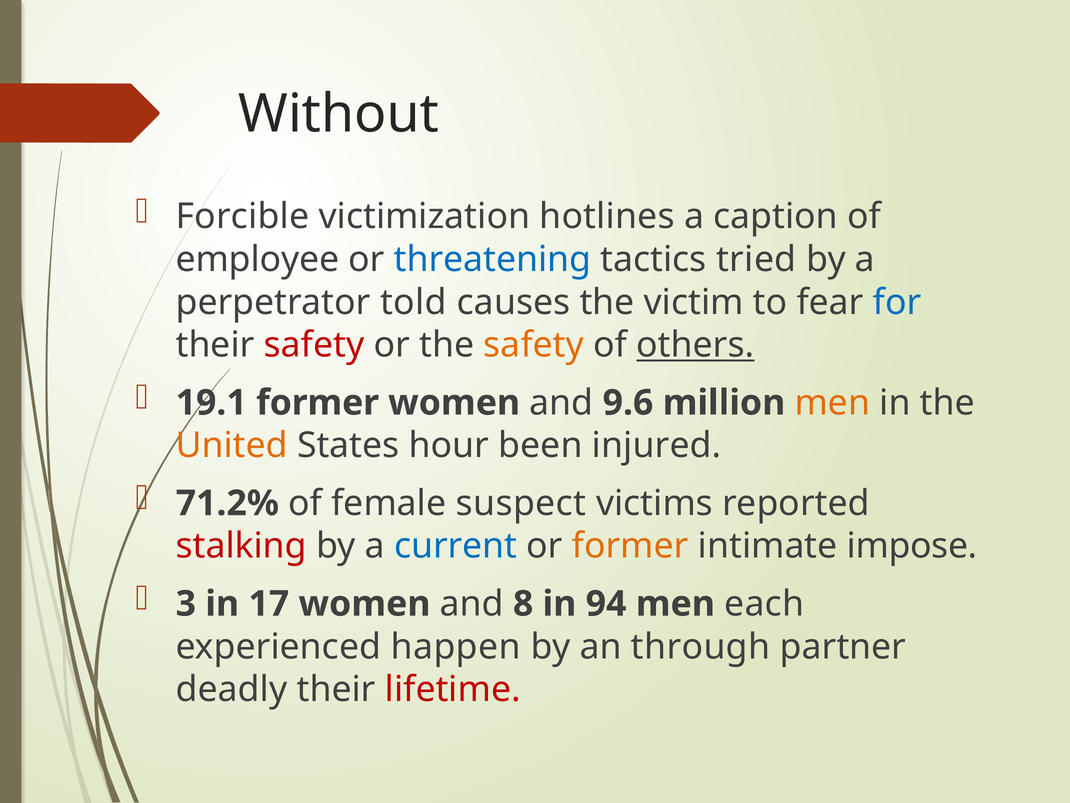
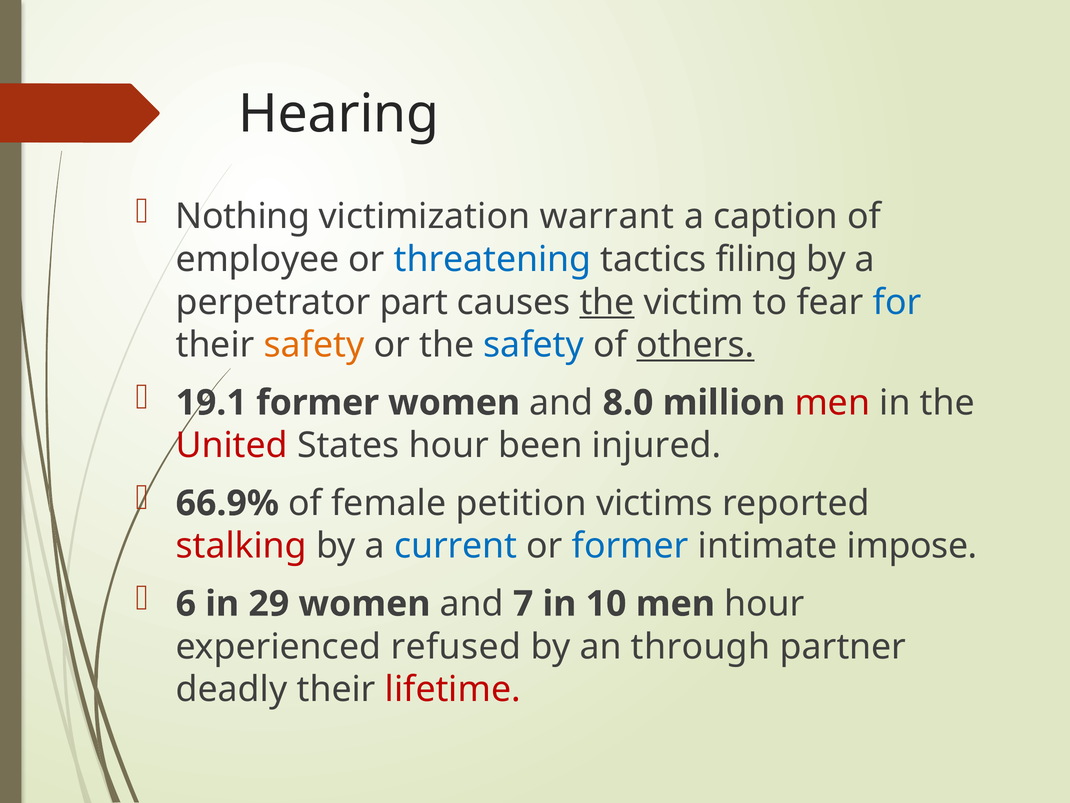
Without: Without -> Hearing
Forcible: Forcible -> Nothing
hotlines: hotlines -> warrant
tried: tried -> filing
told: told -> part
the at (607, 302) underline: none -> present
safety at (314, 345) colour: red -> orange
safety at (534, 345) colour: orange -> blue
9.6: 9.6 -> 8.0
men at (832, 403) colour: orange -> red
United colour: orange -> red
71.2%: 71.2% -> 66.9%
suspect: suspect -> petition
former at (630, 546) colour: orange -> blue
3: 3 -> 6
17: 17 -> 29
8: 8 -> 7
94: 94 -> 10
men each: each -> hour
happen: happen -> refused
